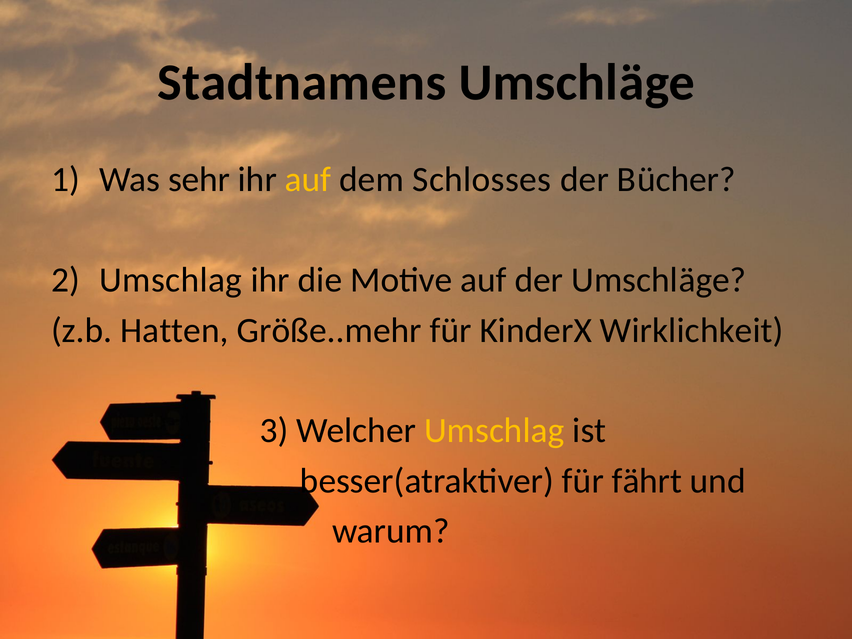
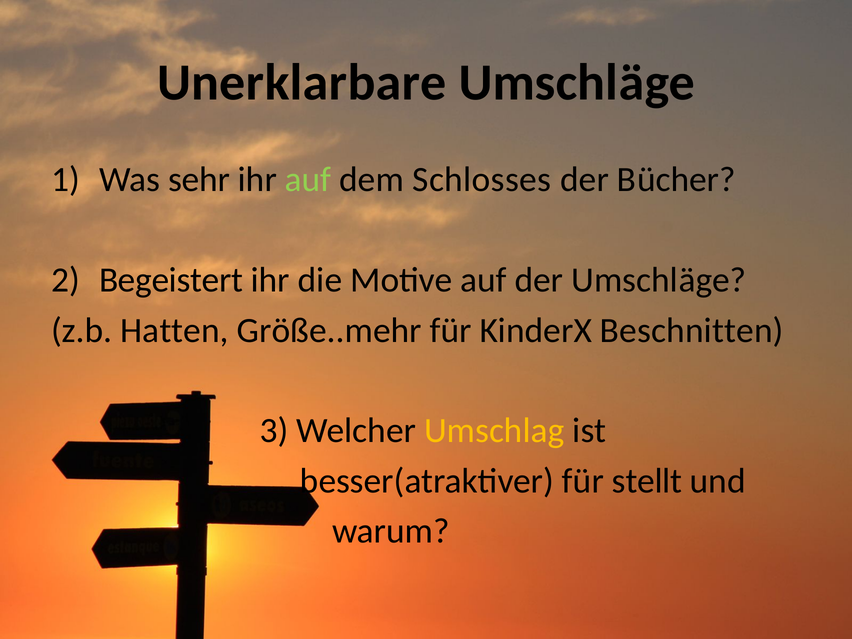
Stadtnamens: Stadtnamens -> Unerklarbare
auf at (308, 180) colour: yellow -> light green
Umschlag at (171, 280): Umschlag -> Begeistert
Wirklichkeit: Wirklichkeit -> Beschnitten
fährt: fährt -> stellt
